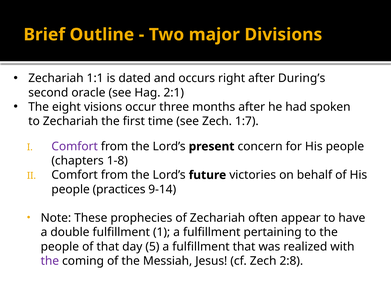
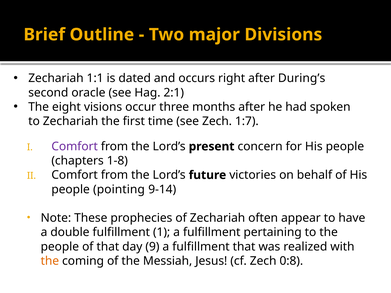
practices: practices -> pointing
5: 5 -> 9
the at (50, 261) colour: purple -> orange
2:8: 2:8 -> 0:8
